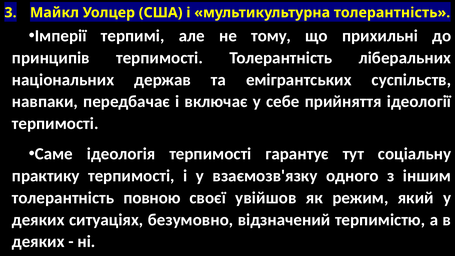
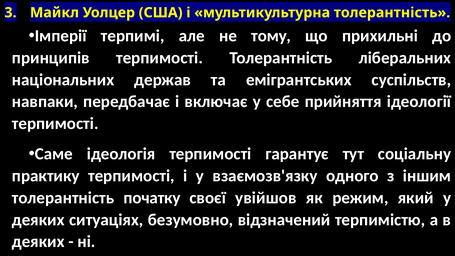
повною: повною -> початку
